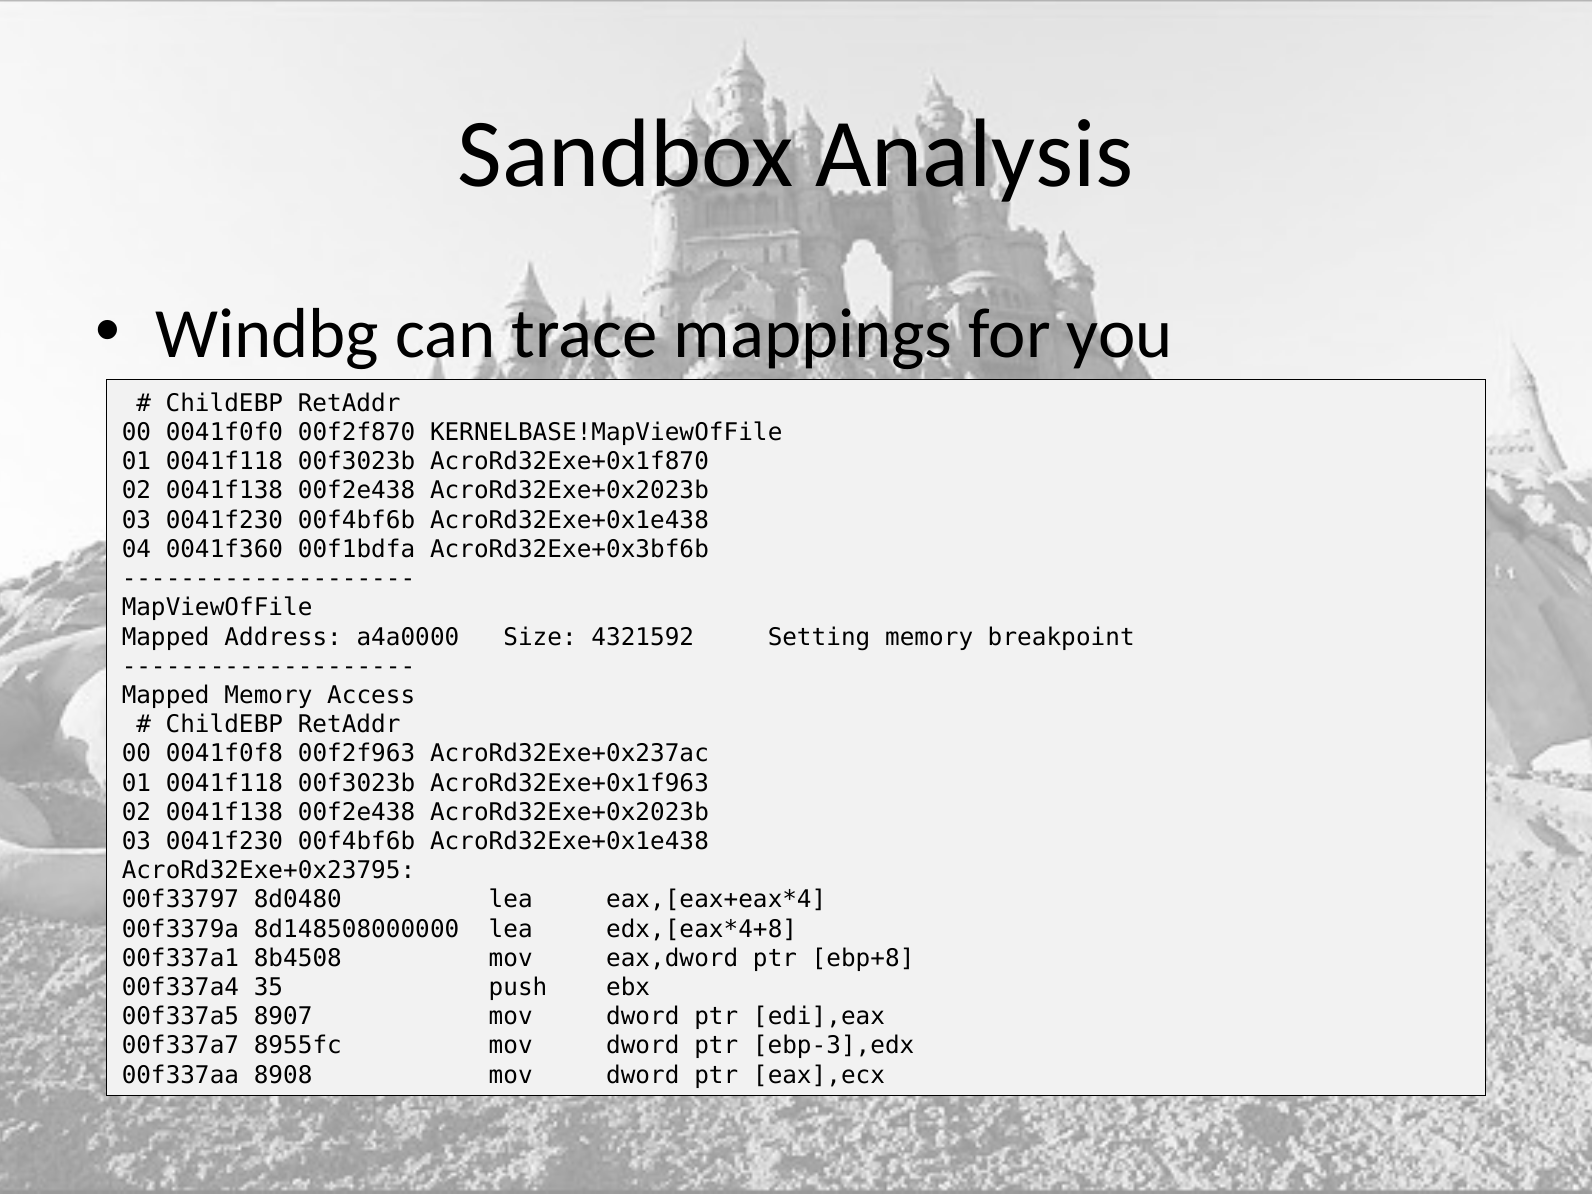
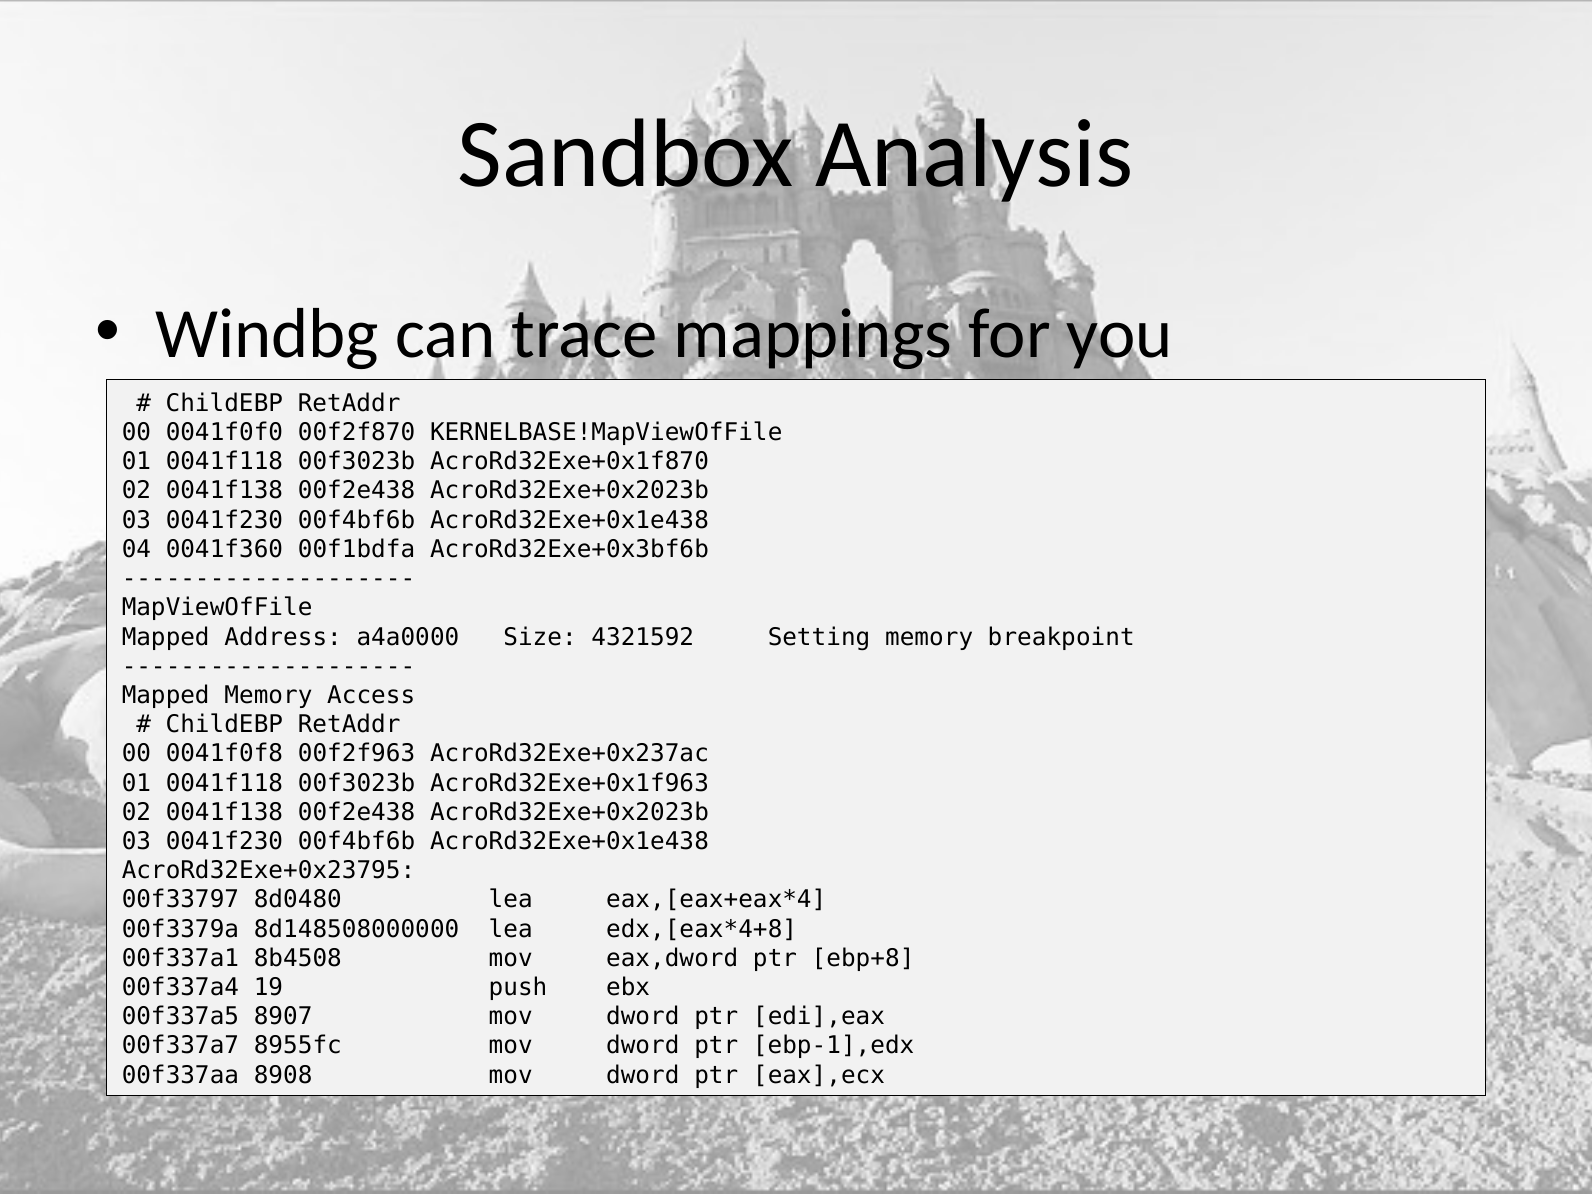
35: 35 -> 19
ebp-3],edx: ebp-3],edx -> ebp-1],edx
